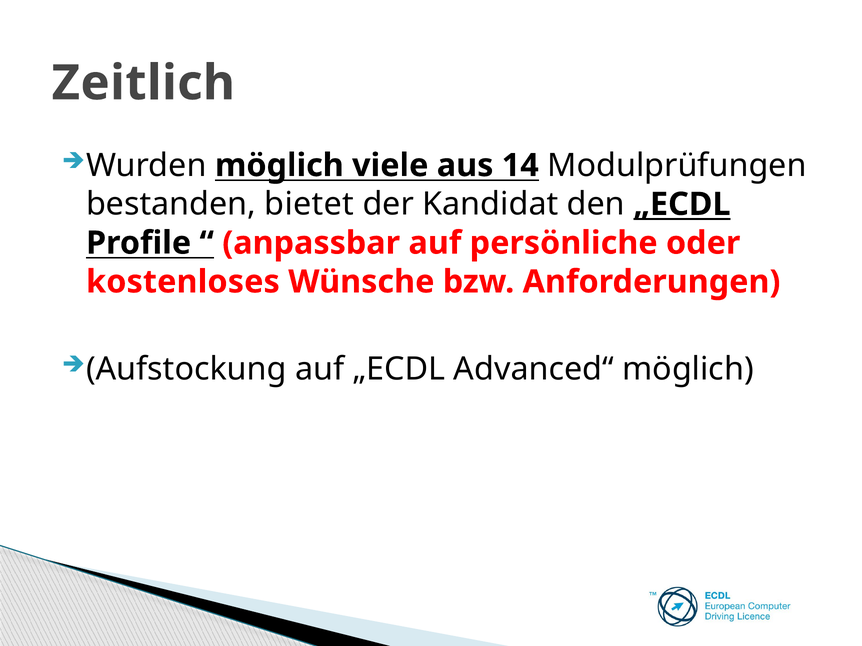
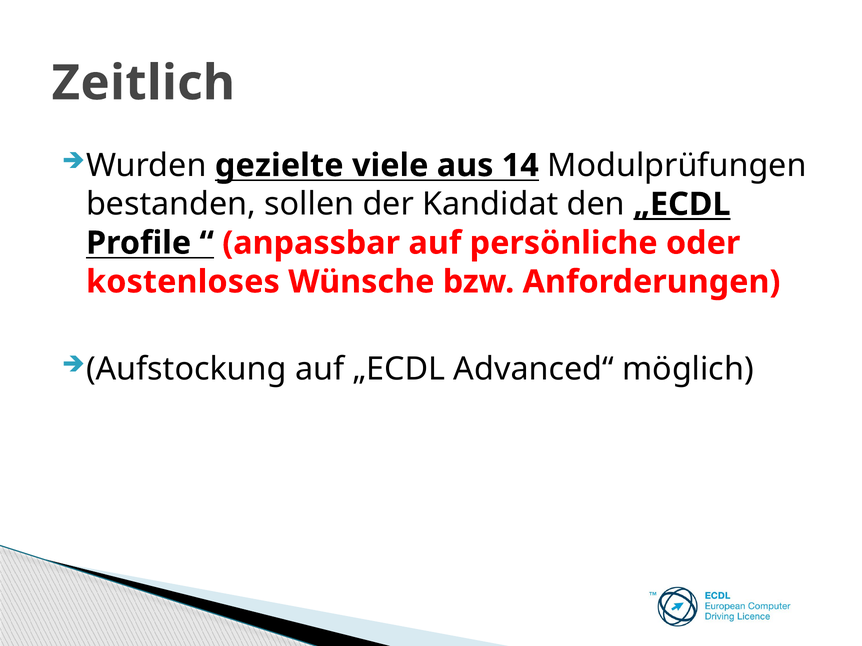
Wurden möglich: möglich -> gezielte
bietet: bietet -> sollen
